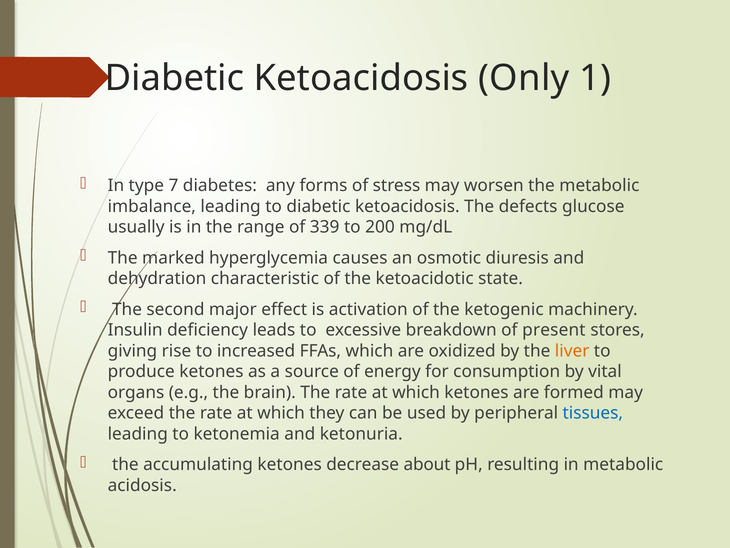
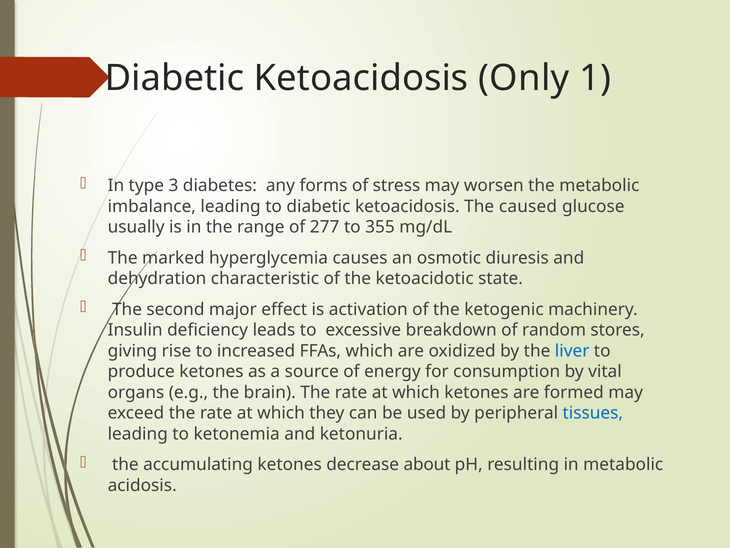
7: 7 -> 3
defects: defects -> caused
339: 339 -> 277
200: 200 -> 355
present: present -> random
liver colour: orange -> blue
